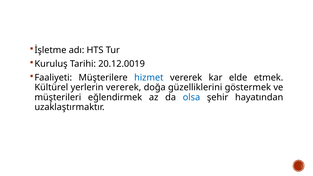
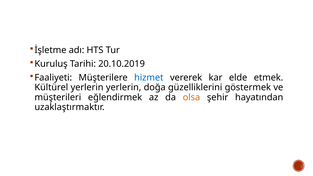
20.12.0019: 20.12.0019 -> 20.10.2019
yerlerin vererek: vererek -> yerlerin
olsa colour: blue -> orange
